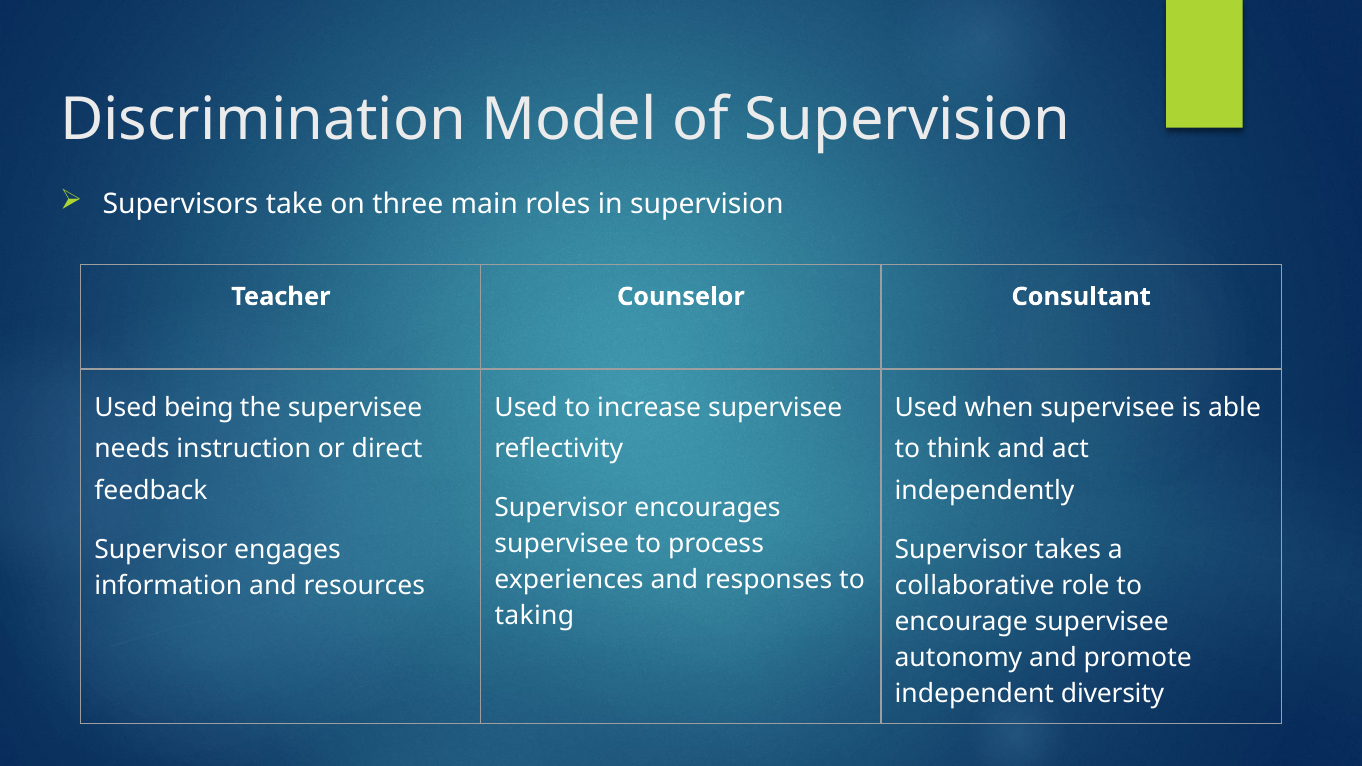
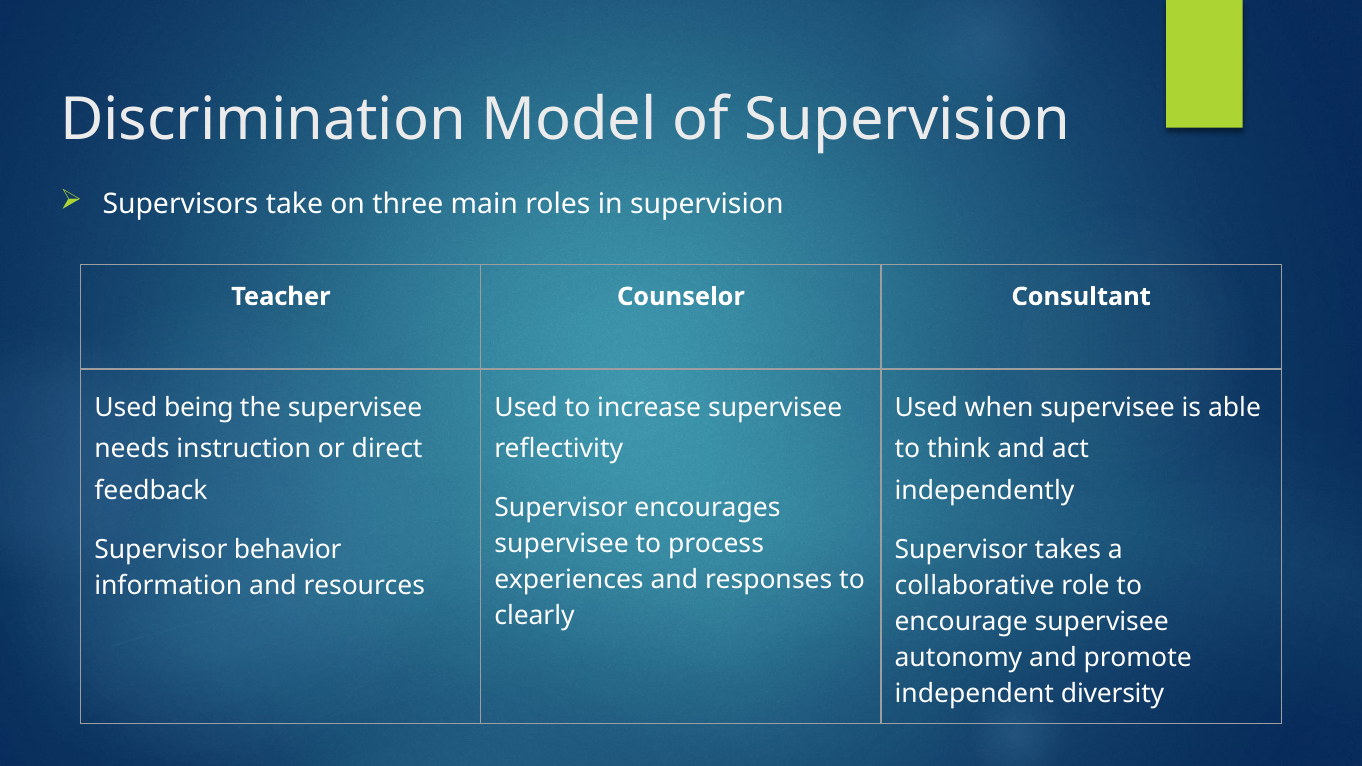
engages: engages -> behavior
taking: taking -> clearly
